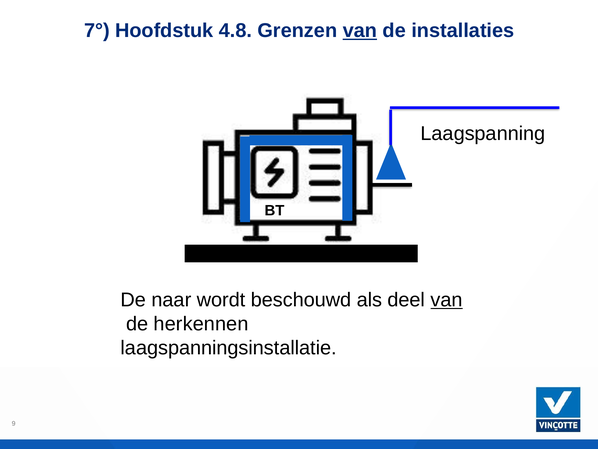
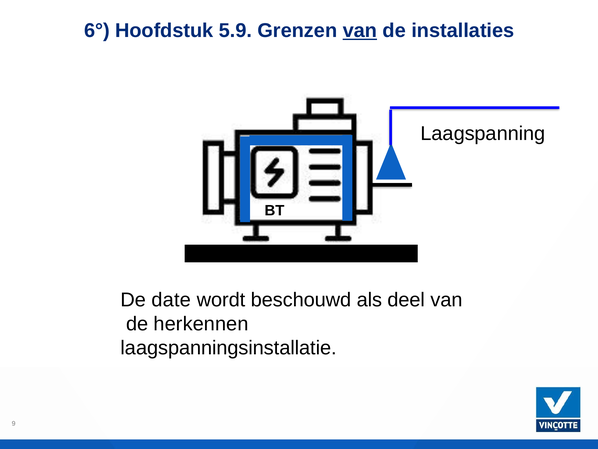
7°: 7° -> 6°
4.8: 4.8 -> 5.9
naar: naar -> date
van at (447, 300) underline: present -> none
